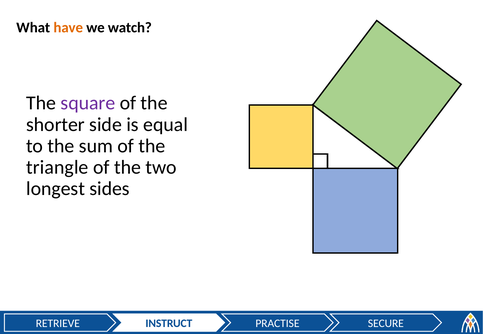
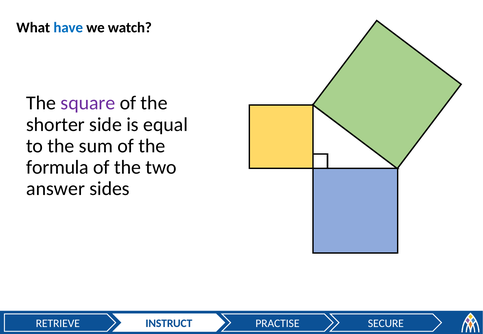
have colour: orange -> blue
triangle: triangle -> formula
longest: longest -> answer
